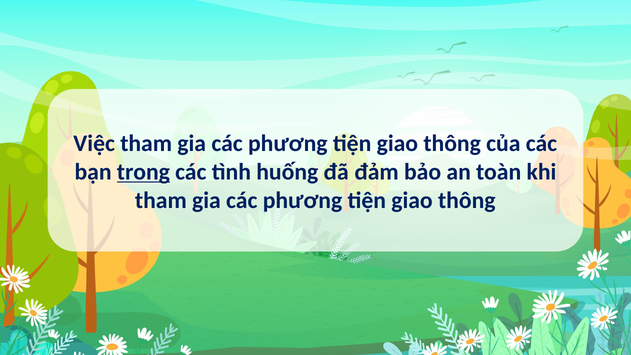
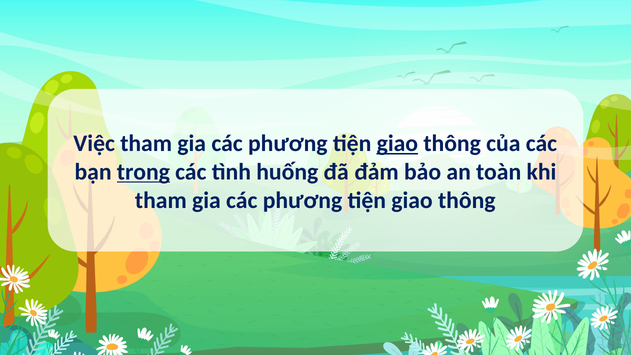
giao at (397, 143) underline: none -> present
